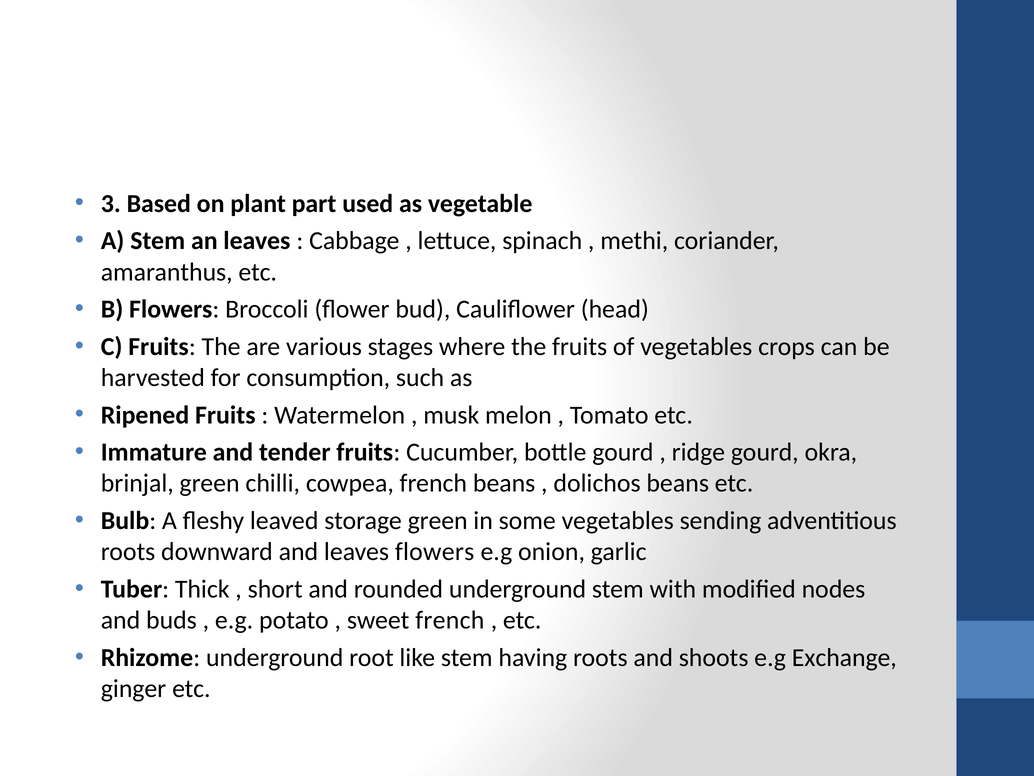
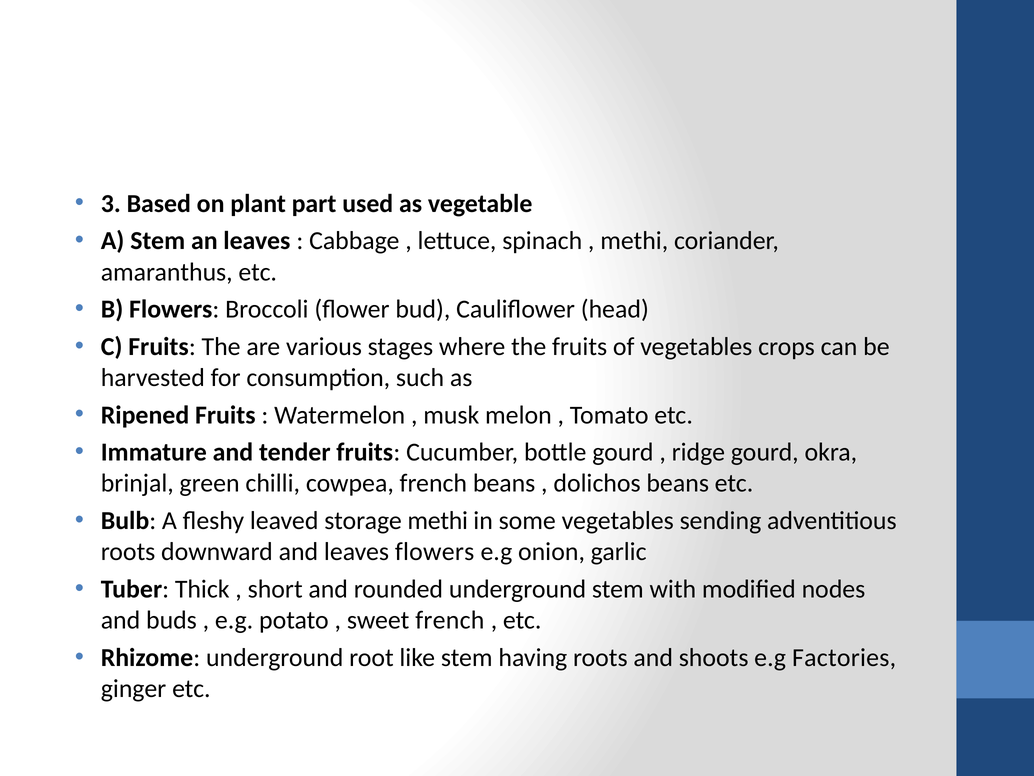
storage green: green -> methi
Exchange: Exchange -> Factories
